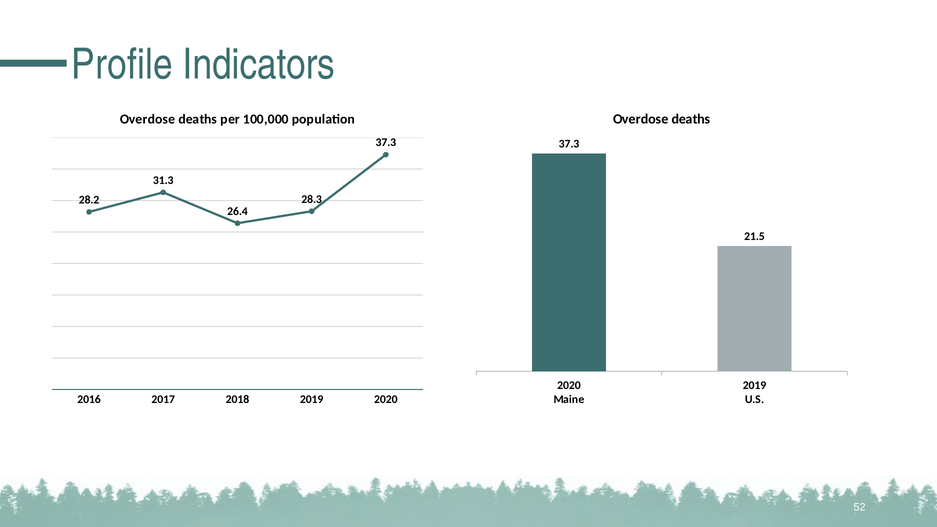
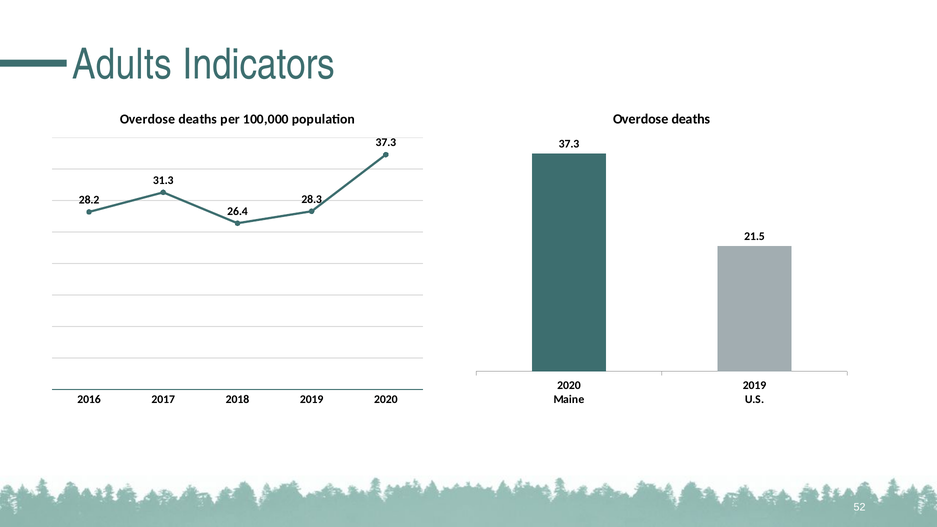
Profile: Profile -> Adults
